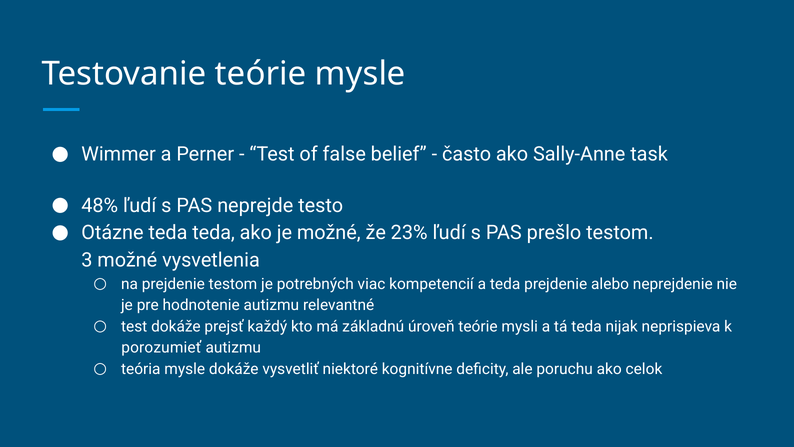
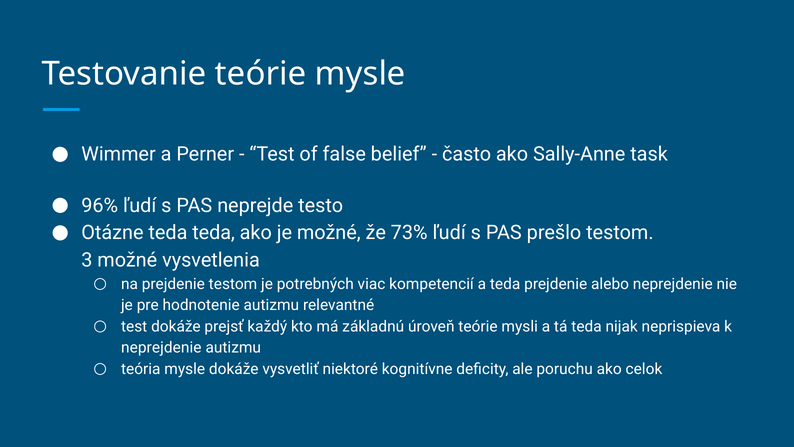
48%: 48% -> 96%
23%: 23% -> 73%
porozumieť at (161, 348): porozumieť -> neprejdenie
